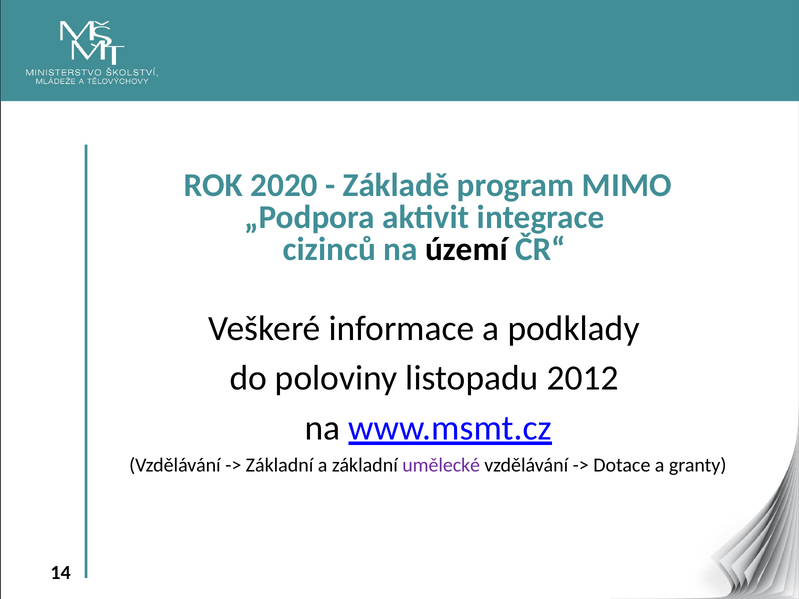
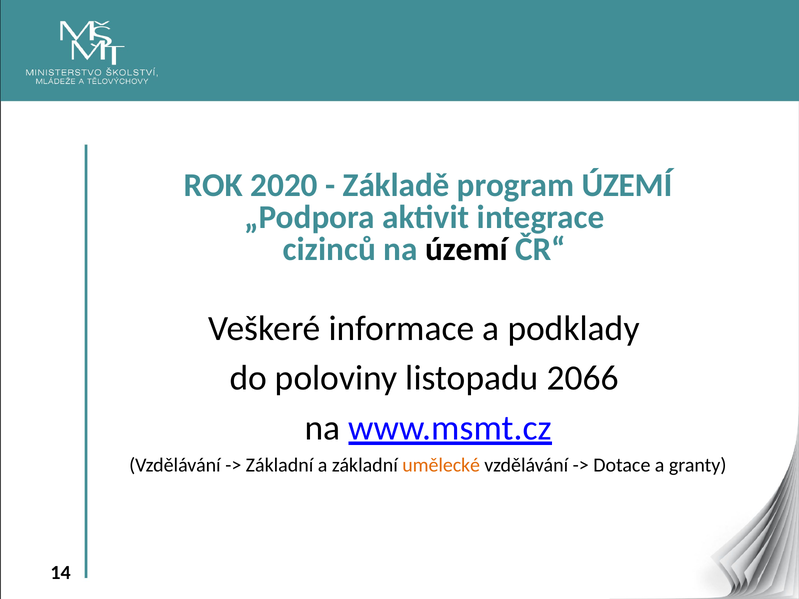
program MIMO: MIMO -> ÚZEMÍ
2012: 2012 -> 2066
umělecké colour: purple -> orange
